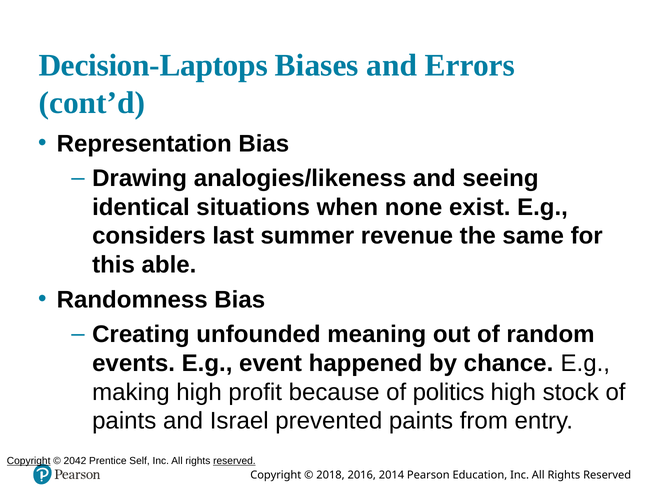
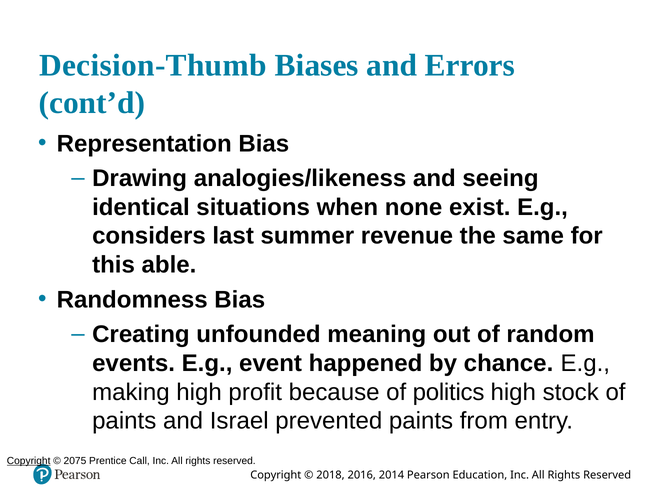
Decision-Laptops: Decision-Laptops -> Decision-Thumb
2042: 2042 -> 2075
Self: Self -> Call
reserved at (234, 461) underline: present -> none
